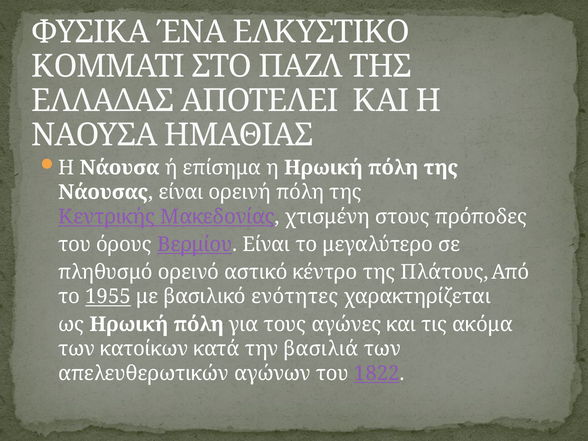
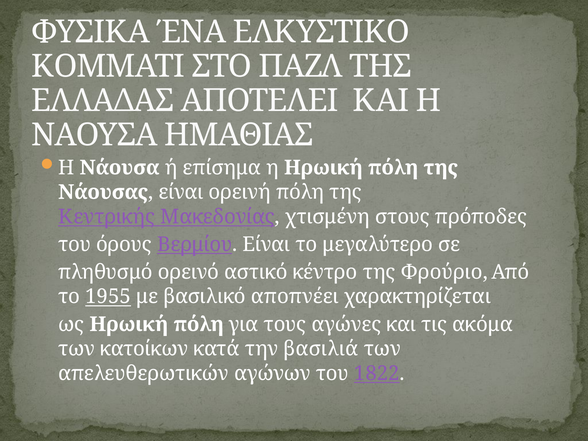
Πλάτους: Πλάτους -> Φρούριο
ενότητες: ενότητες -> αποπνέει
